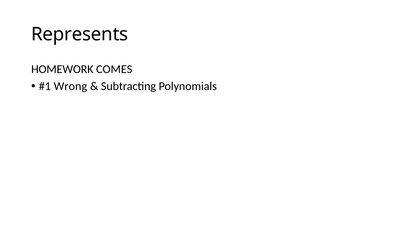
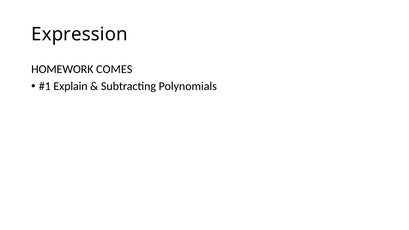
Represents: Represents -> Expression
Wrong: Wrong -> Explain
